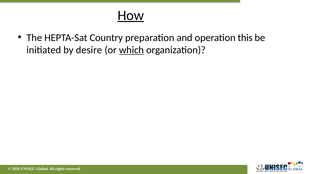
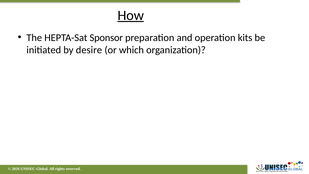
Country: Country -> Sponsor
this: this -> kits
which underline: present -> none
